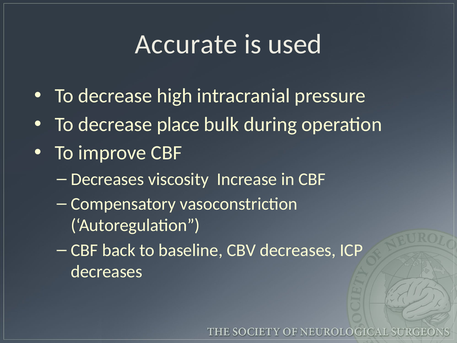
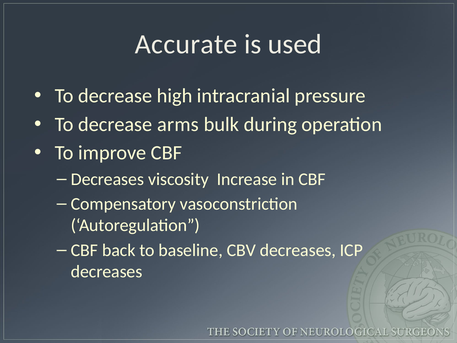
place: place -> arms
